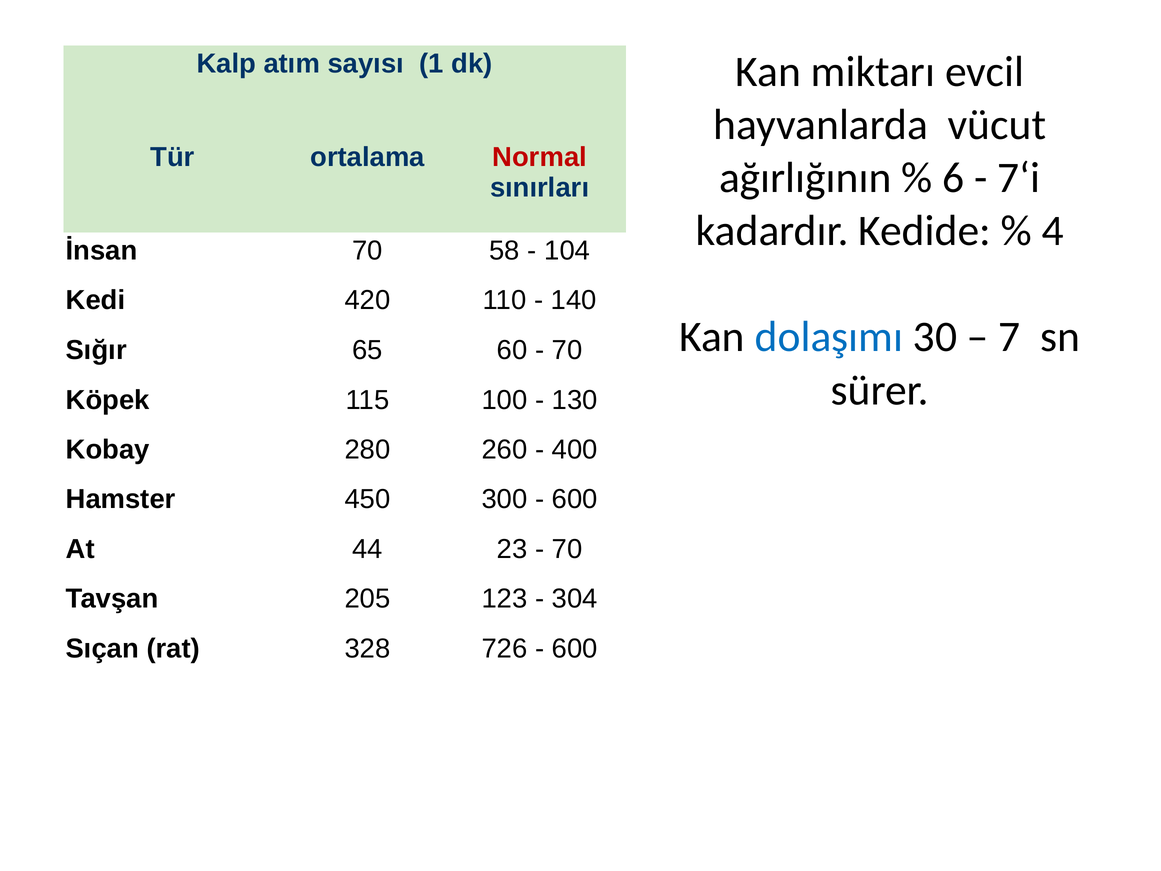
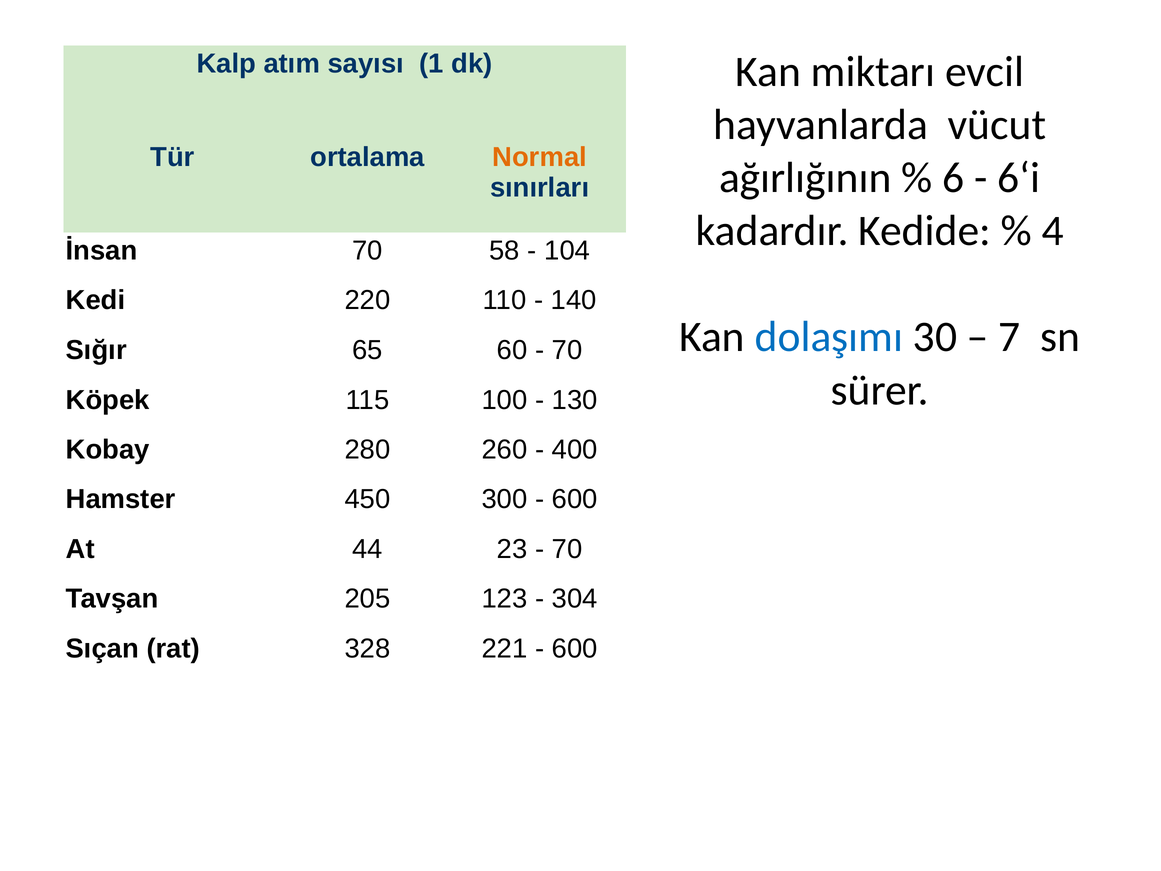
Normal colour: red -> orange
7‘i: 7‘i -> 6‘i
420: 420 -> 220
726: 726 -> 221
